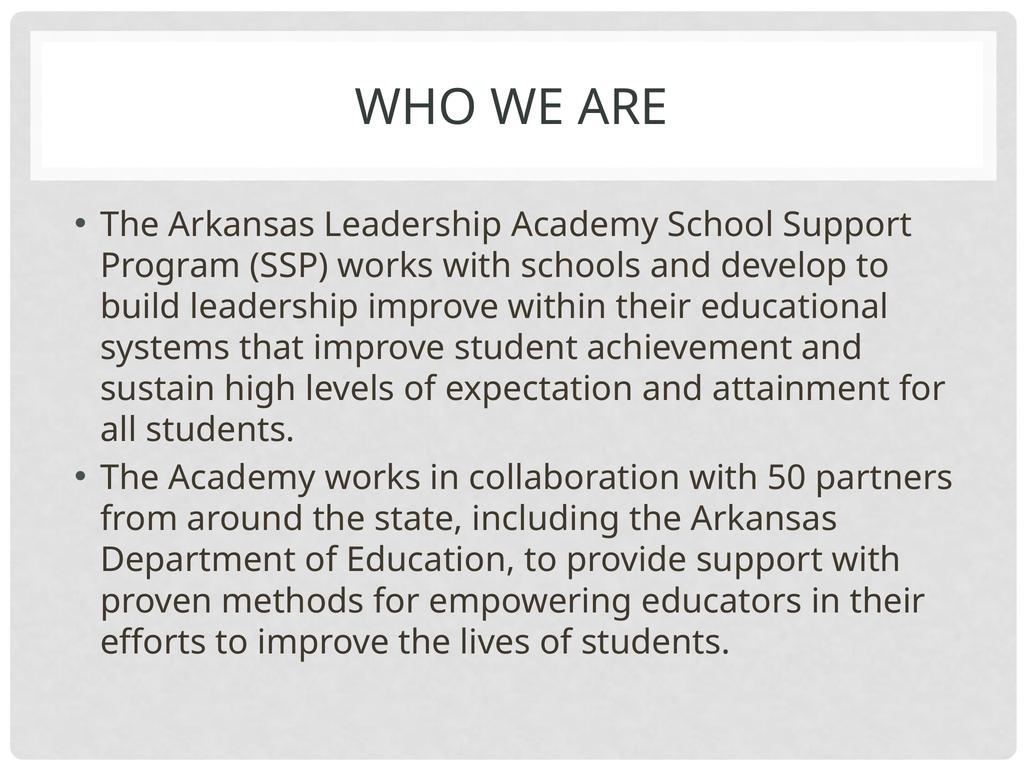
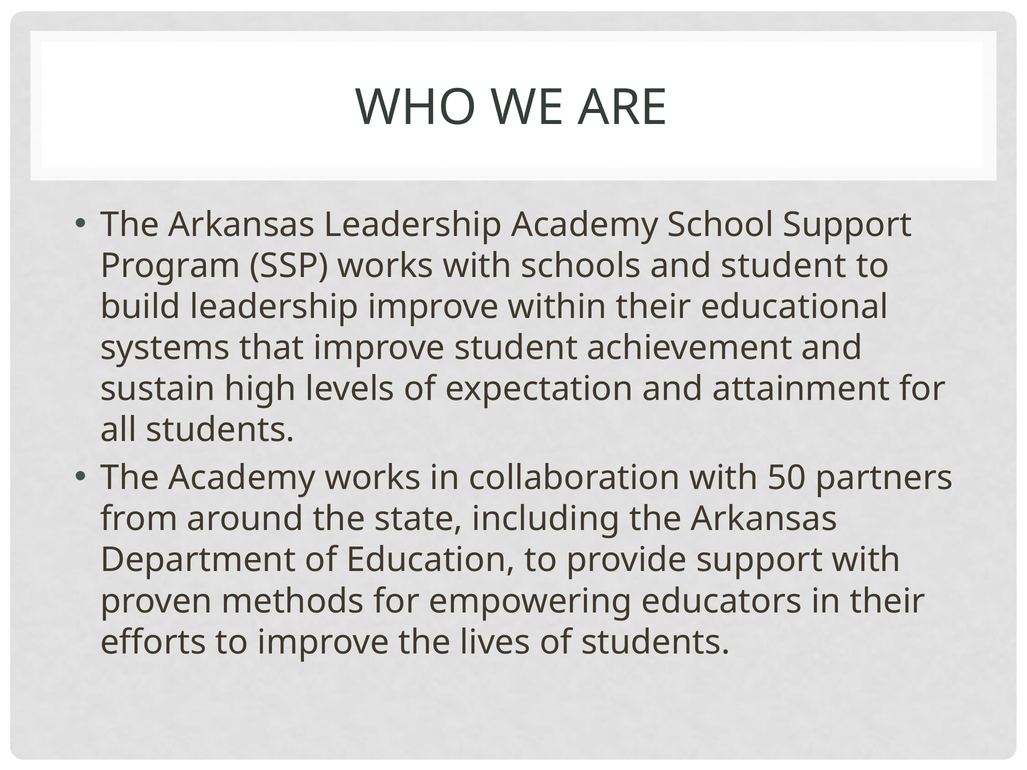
and develop: develop -> student
